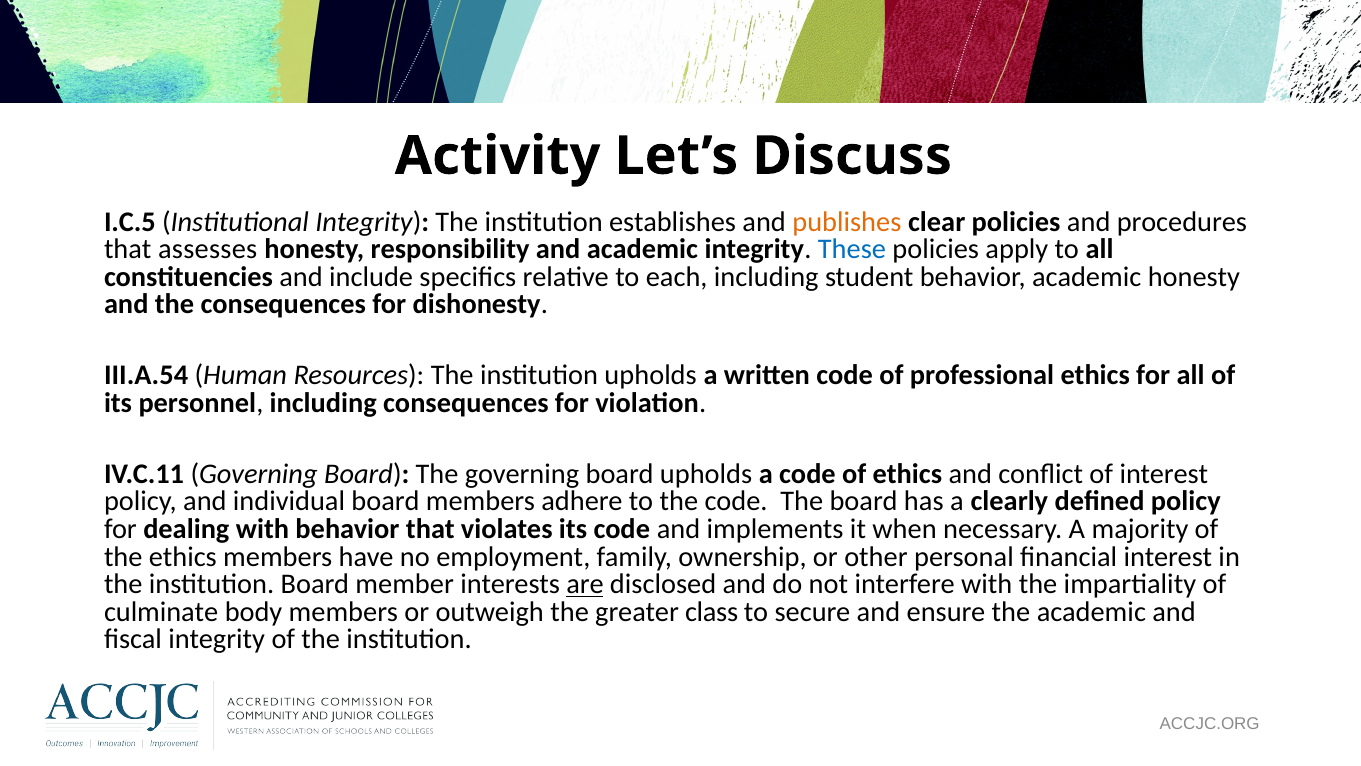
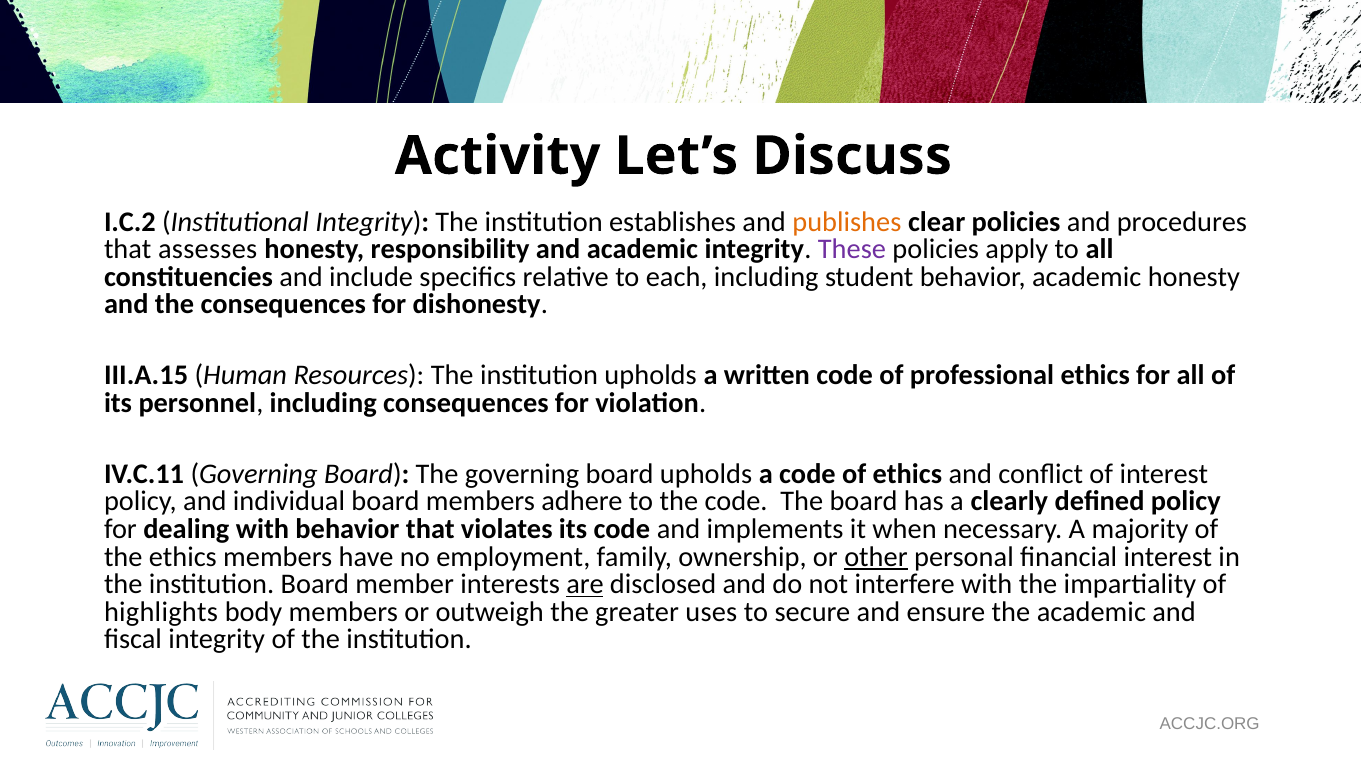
I.C.5: I.C.5 -> I.C.2
These colour: blue -> purple
III.A.54: III.A.54 -> III.A.15
other underline: none -> present
culminate: culminate -> highlights
class: class -> uses
